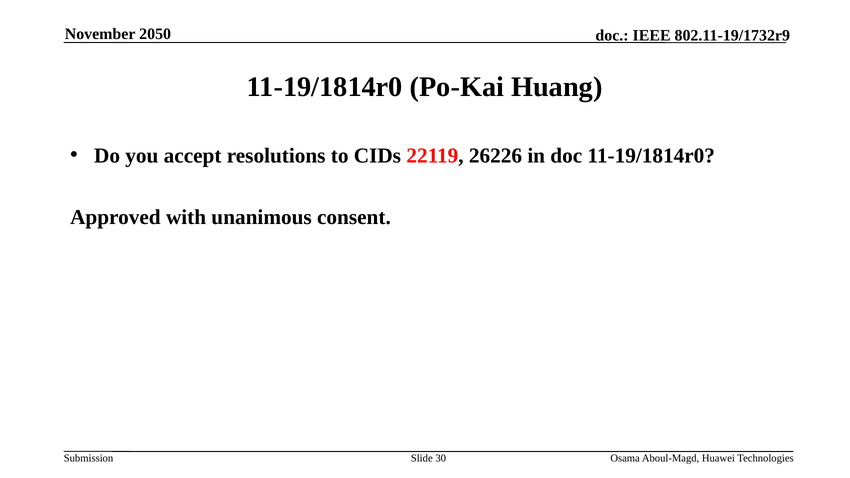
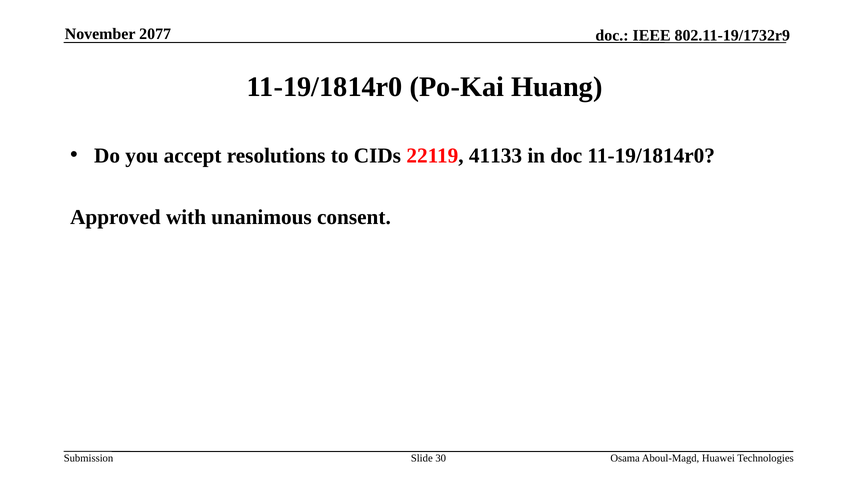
2050: 2050 -> 2077
26226: 26226 -> 41133
